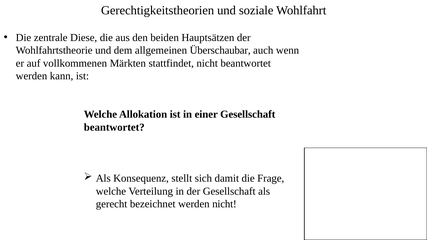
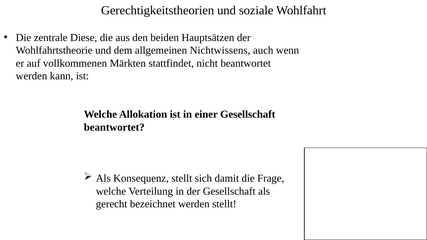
Überschaubar: Überschaubar -> Nichtwissens
werden nicht: nicht -> stellt
